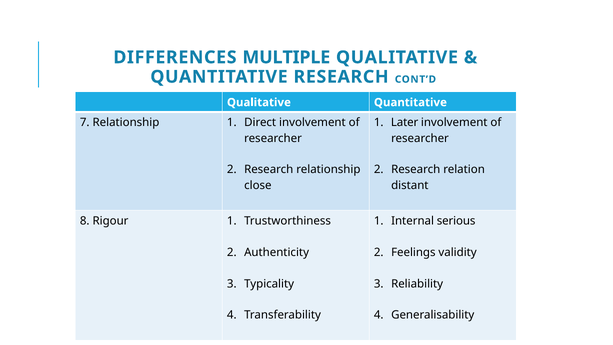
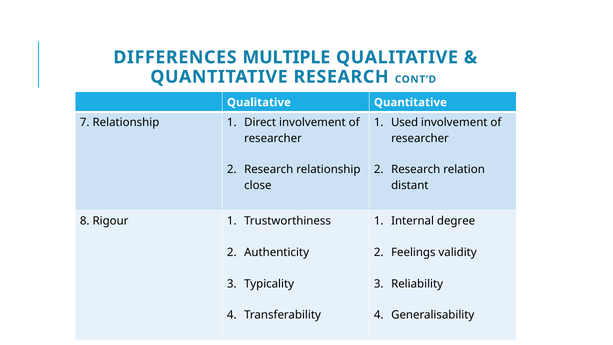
Later: Later -> Used
serious: serious -> degree
